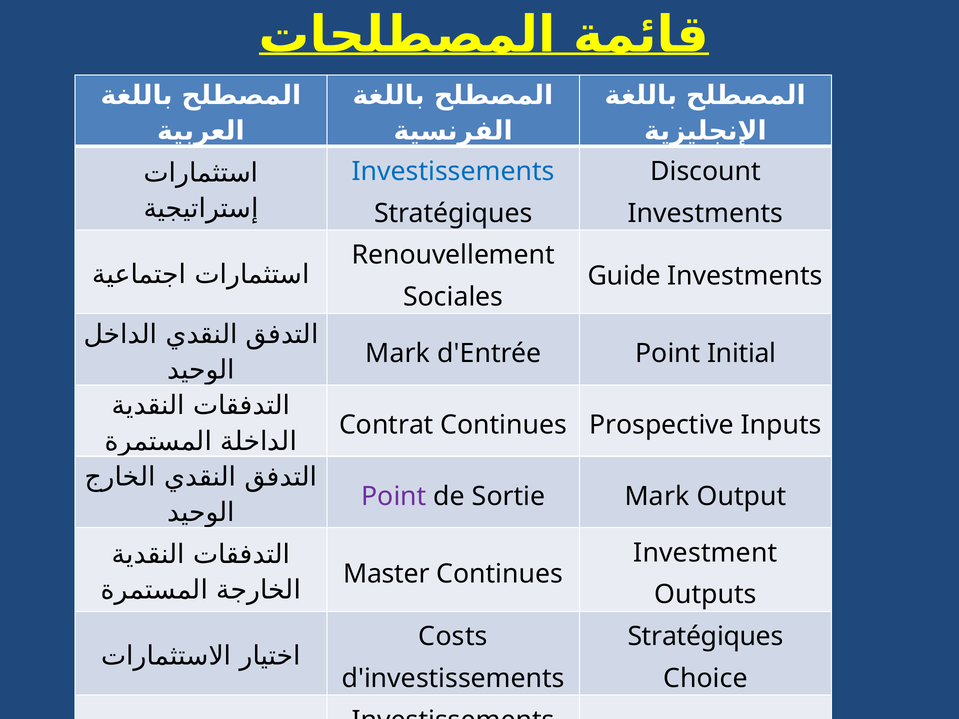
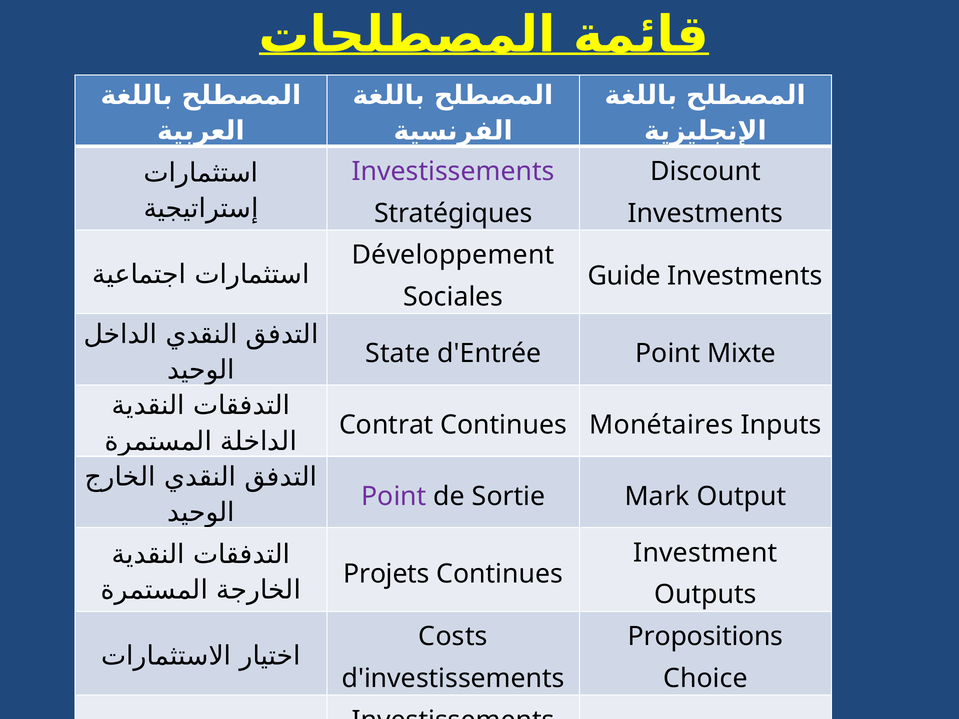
Investissements at (453, 171) colour: blue -> purple
Renouvellement: Renouvellement -> Développement
Mark at (398, 354): Mark -> State
Initial: Initial -> Mixte
Prospective: Prospective -> Monétaires
Master: Master -> Projets
Stratégiques at (706, 637): Stratégiques -> Propositions
